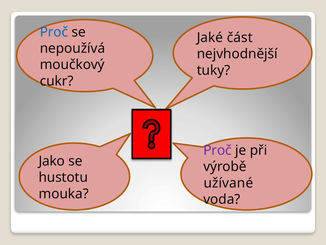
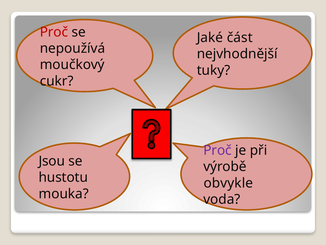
Proč at (54, 32) colour: blue -> red
Jako: Jako -> Jsou
užívané: užívané -> obvykle
